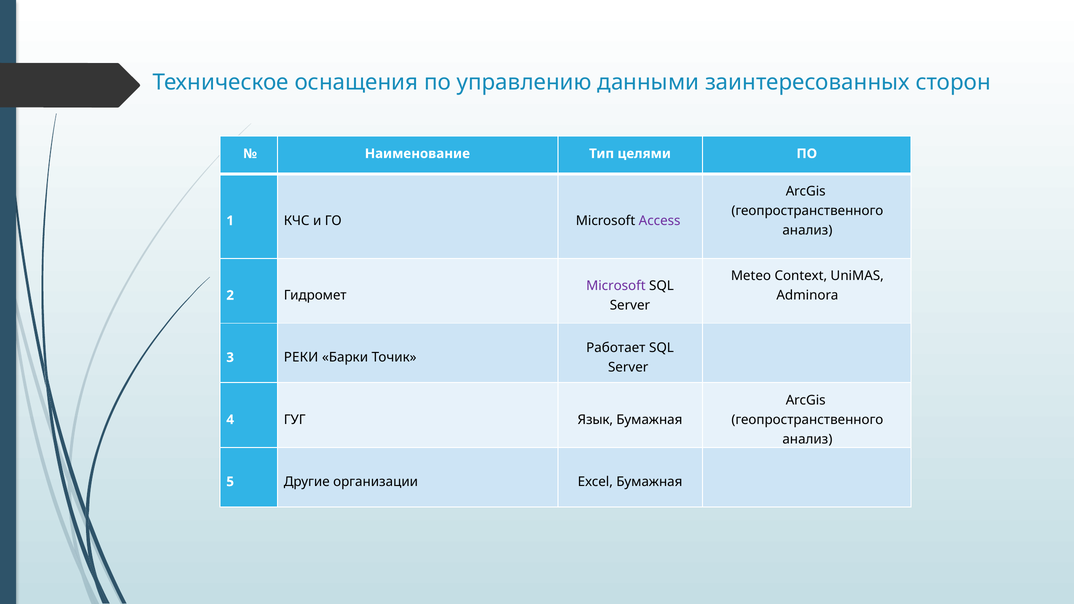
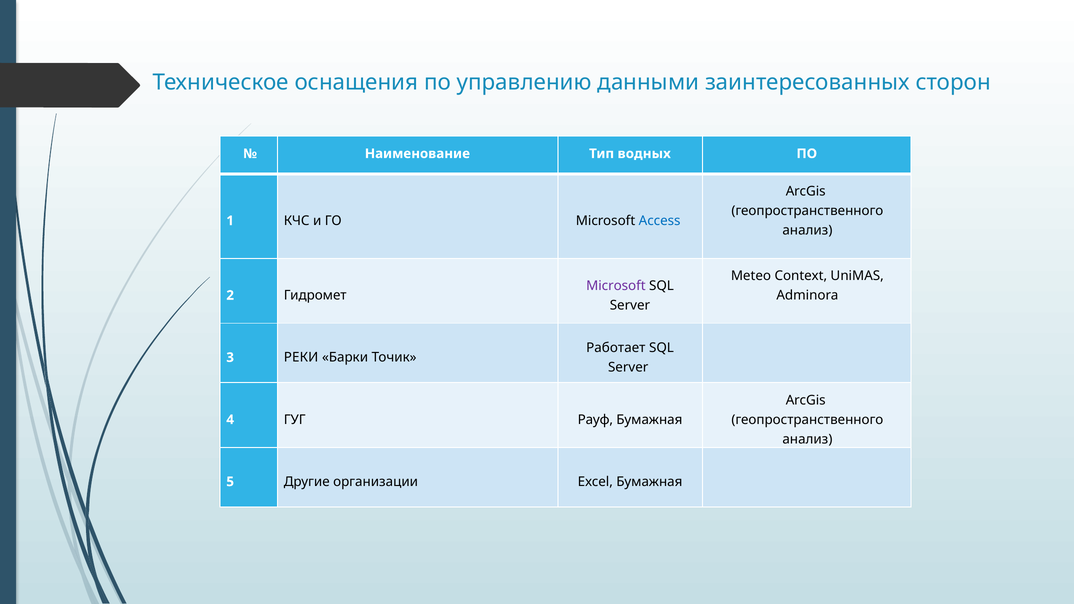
целями: целями -> водных
Access colour: purple -> blue
Язык: Язык -> Рауф
